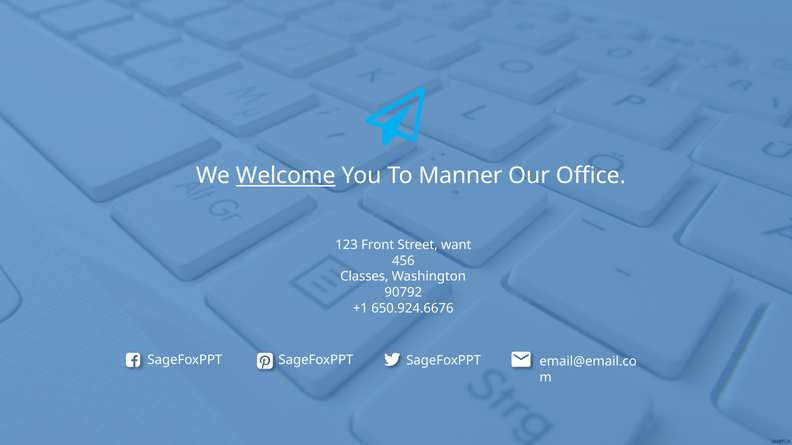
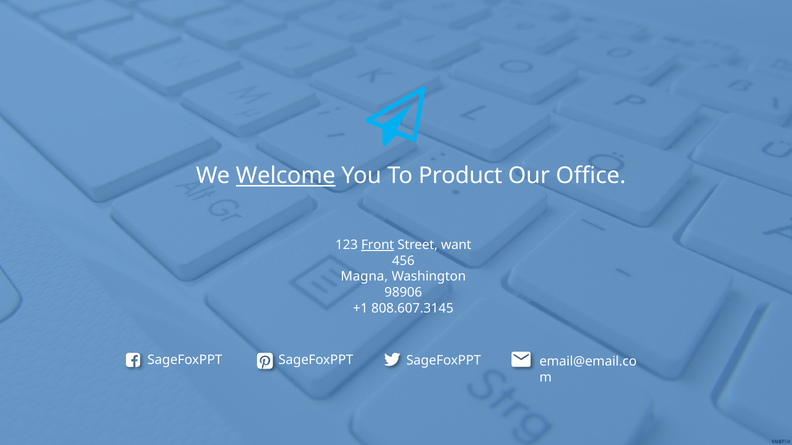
Manner: Manner -> Product
Front underline: none -> present
Classes: Classes -> Magna
90792: 90792 -> 98906
650.924.6676: 650.924.6676 -> 808.607.3145
